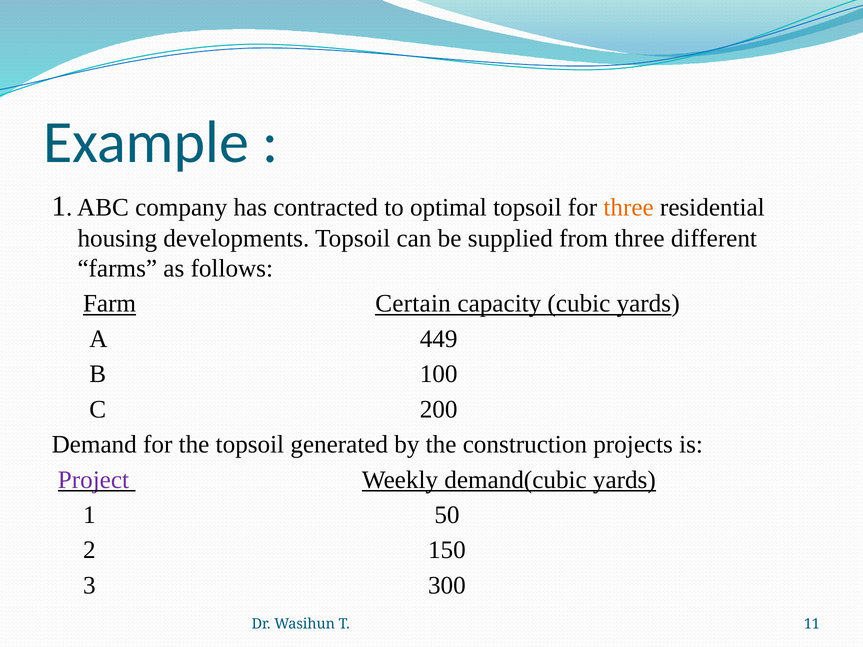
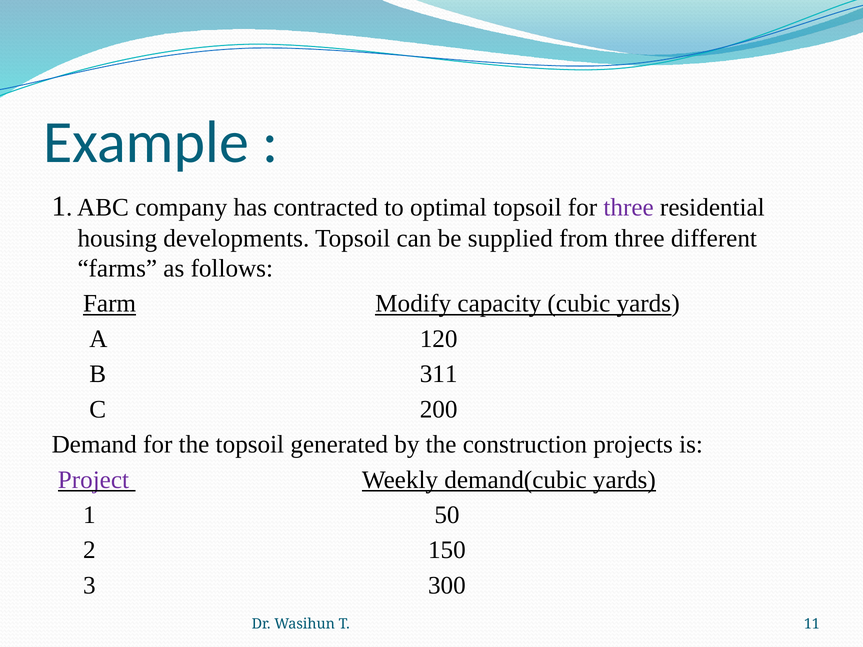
three at (629, 207) colour: orange -> purple
Certain: Certain -> Modify
449: 449 -> 120
100: 100 -> 311
